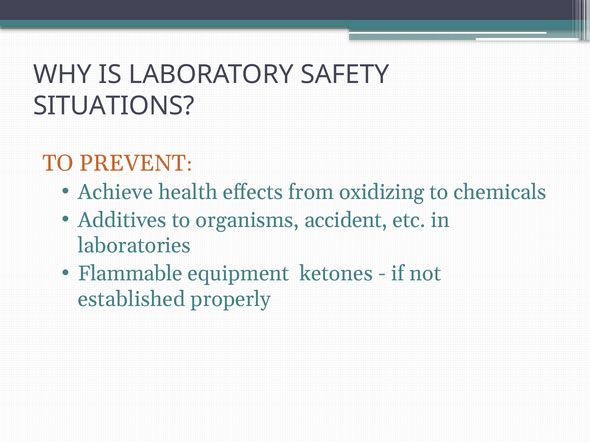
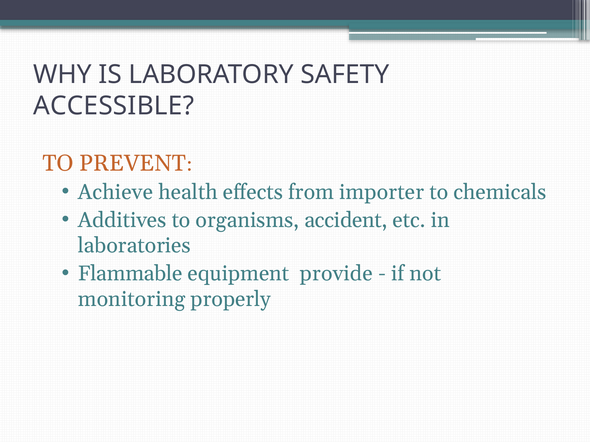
SITUATIONS: SITUATIONS -> ACCESSIBLE
oxidizing: oxidizing -> importer
ketones: ketones -> provide
established: established -> monitoring
